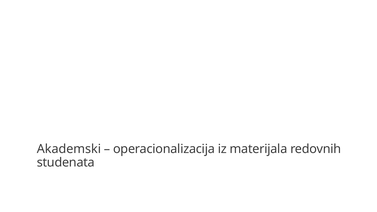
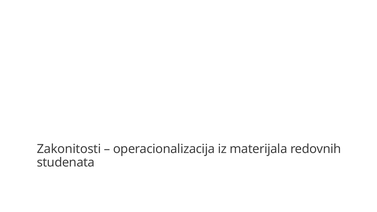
Akademski: Akademski -> Zakonitosti
